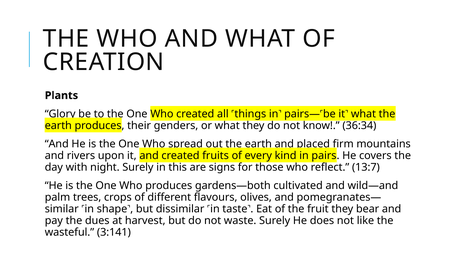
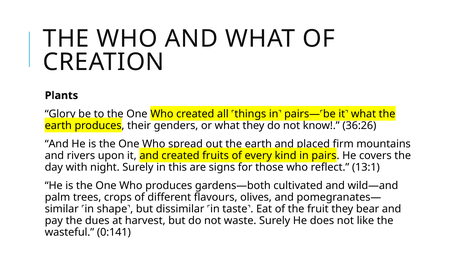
36:34: 36:34 -> 36:26
13:7: 13:7 -> 13:1
3:141: 3:141 -> 0:141
